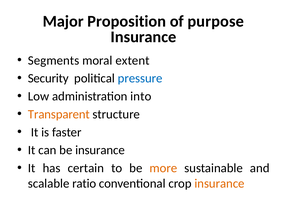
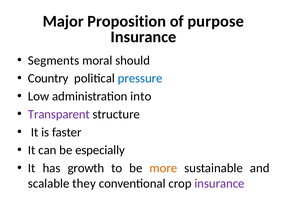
extent: extent -> should
Security: Security -> Country
Transparent colour: orange -> purple
be insurance: insurance -> especially
certain: certain -> growth
ratio: ratio -> they
insurance at (219, 183) colour: orange -> purple
